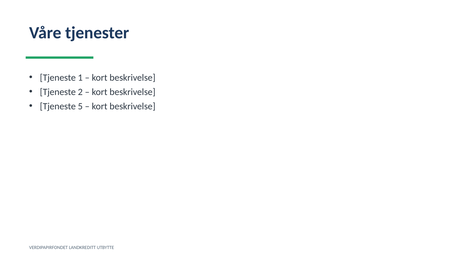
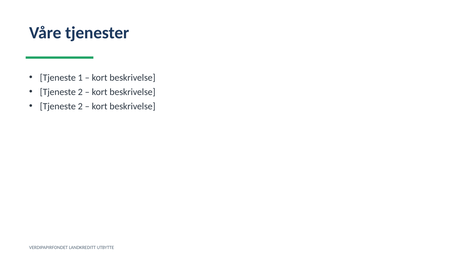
5 at (80, 106): 5 -> 2
